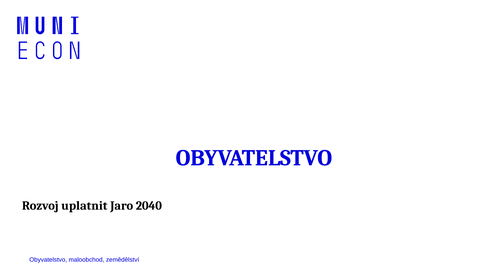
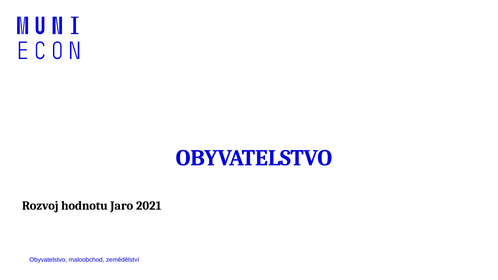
uplatnit: uplatnit -> hodnotu
2040: 2040 -> 2021
